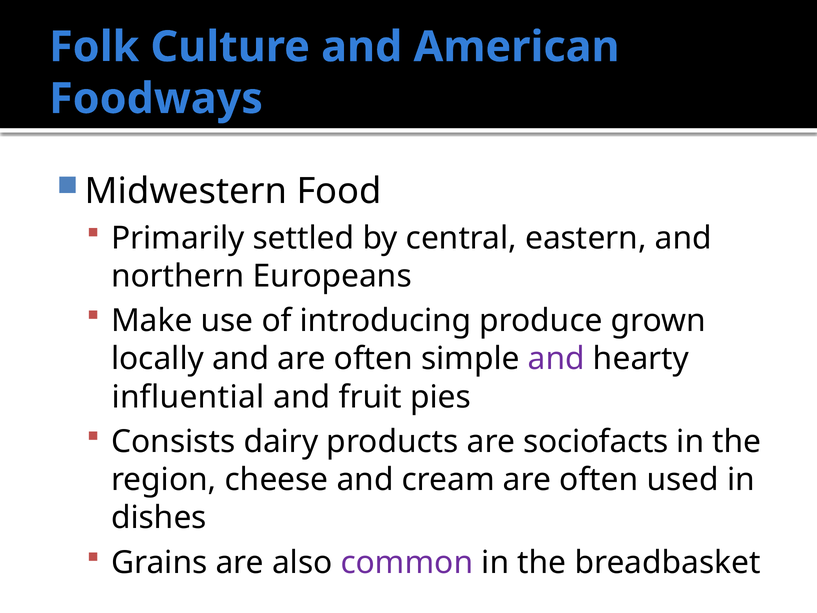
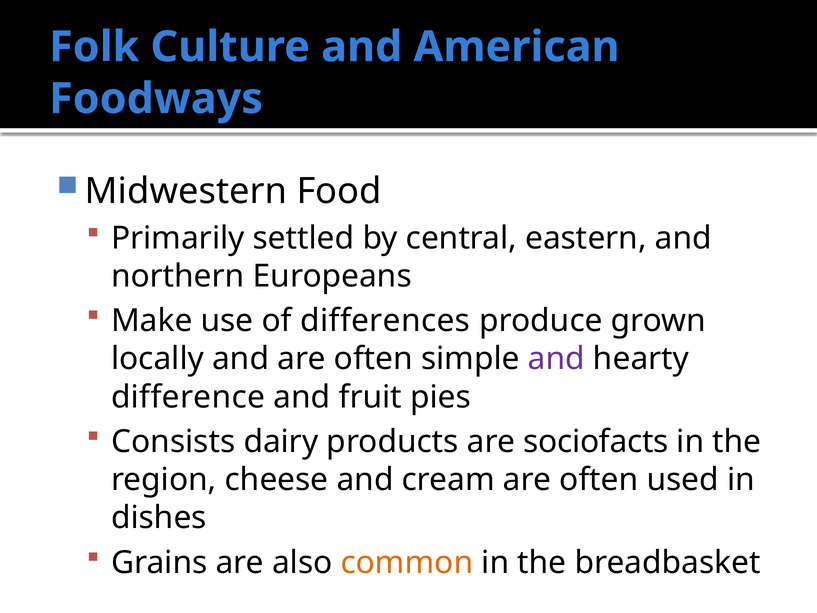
introducing: introducing -> differences
influential: influential -> difference
common colour: purple -> orange
